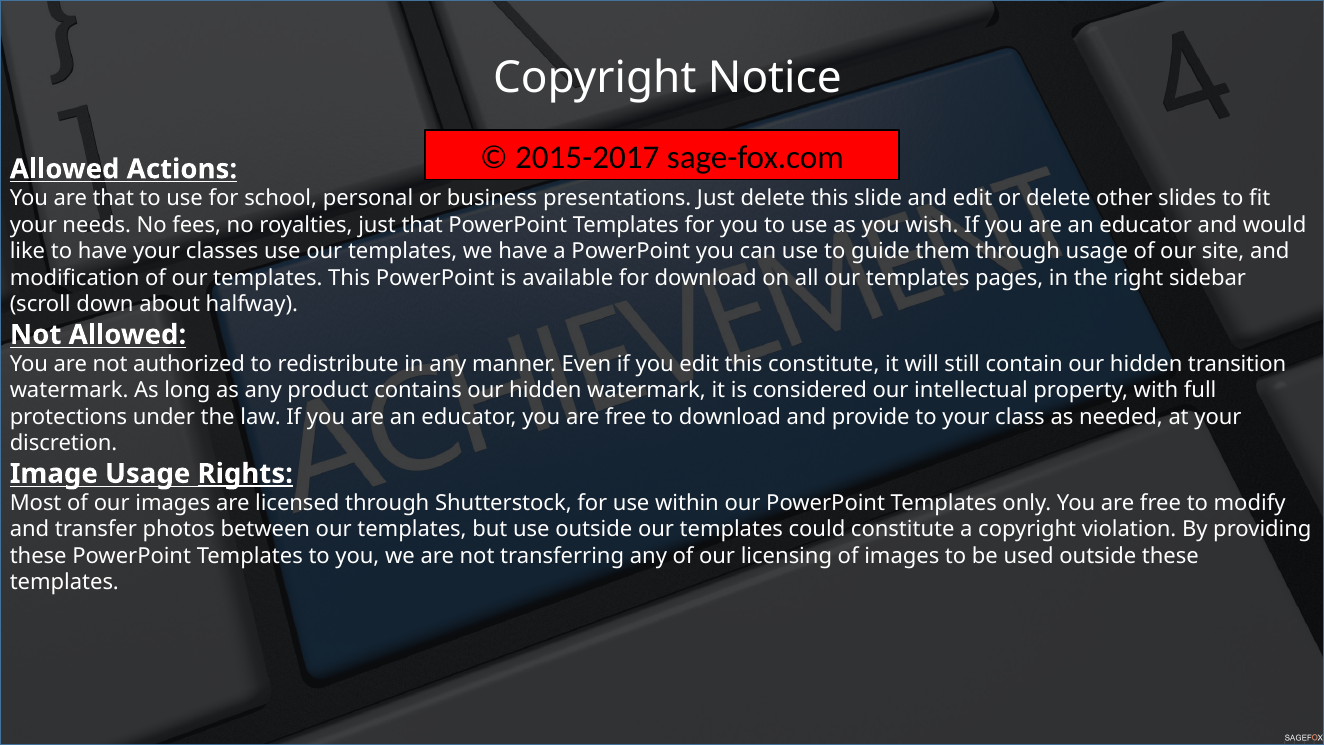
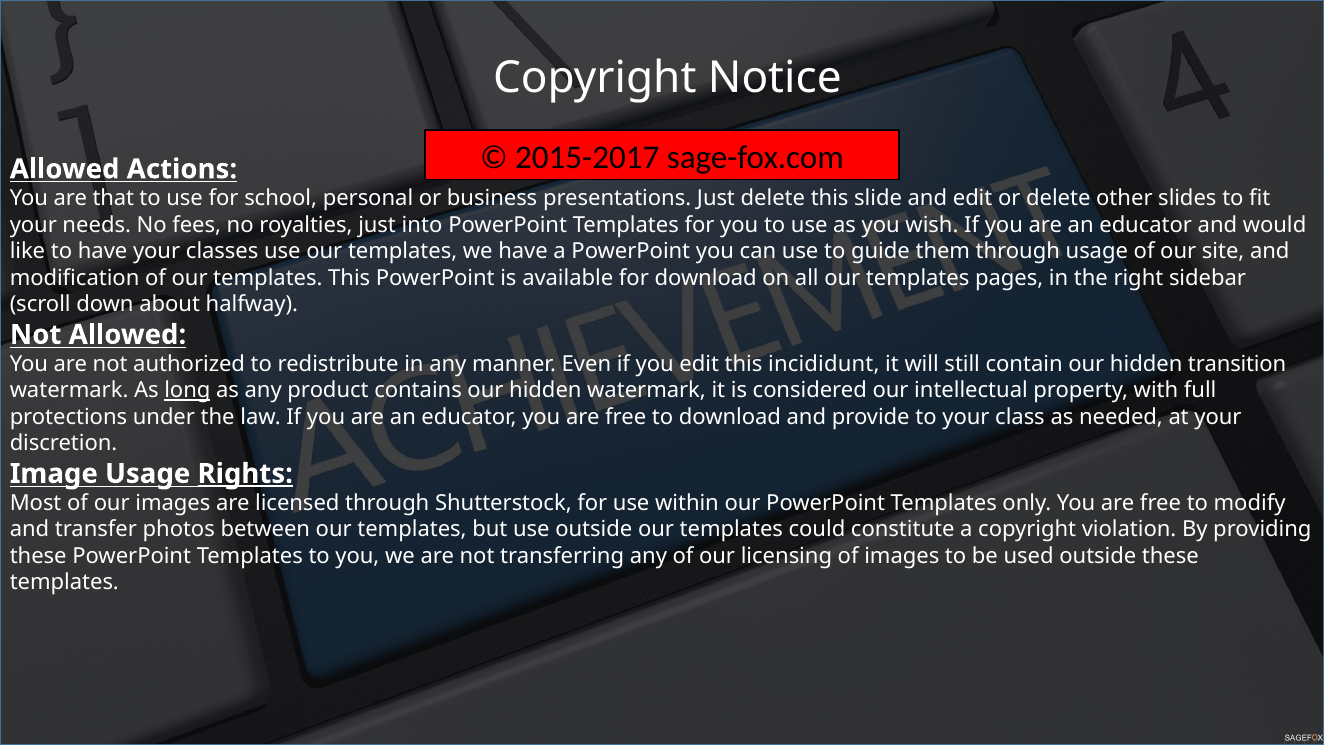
just that: that -> into
this constitute: constitute -> incididunt
long underline: none -> present
